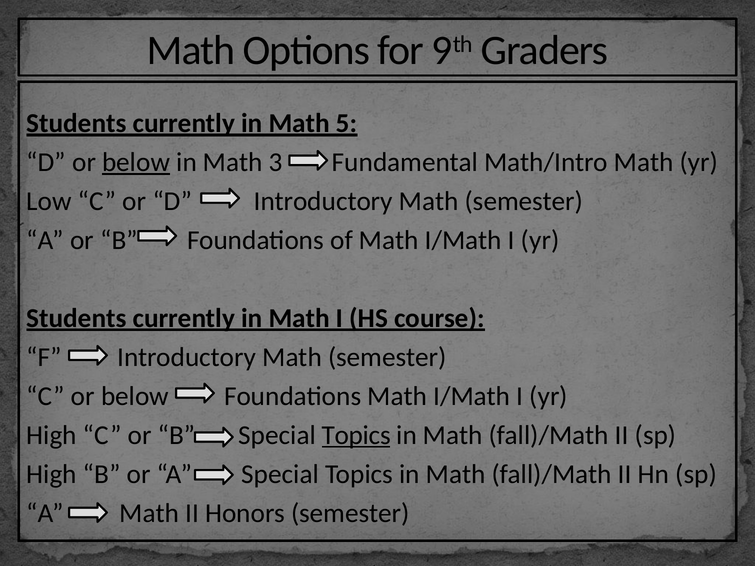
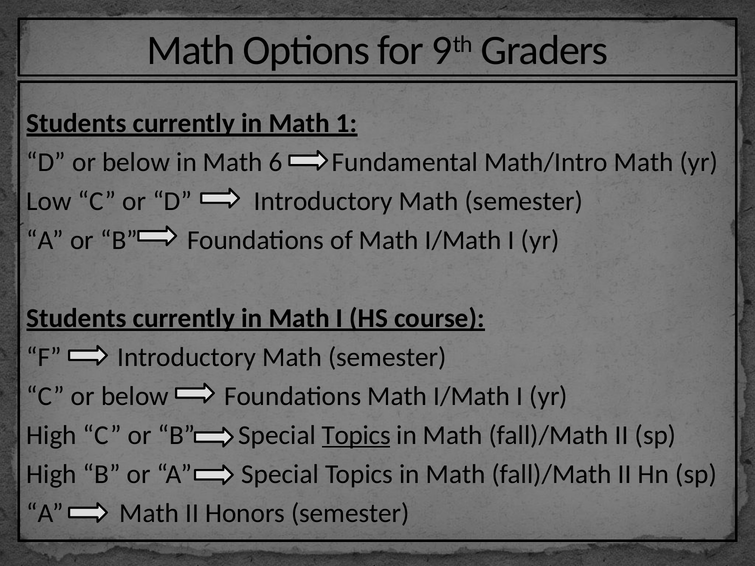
5: 5 -> 1
below at (136, 162) underline: present -> none
3: 3 -> 6
